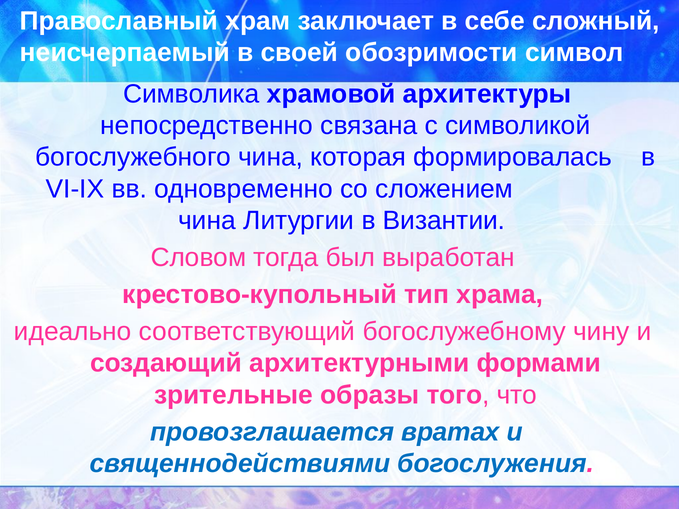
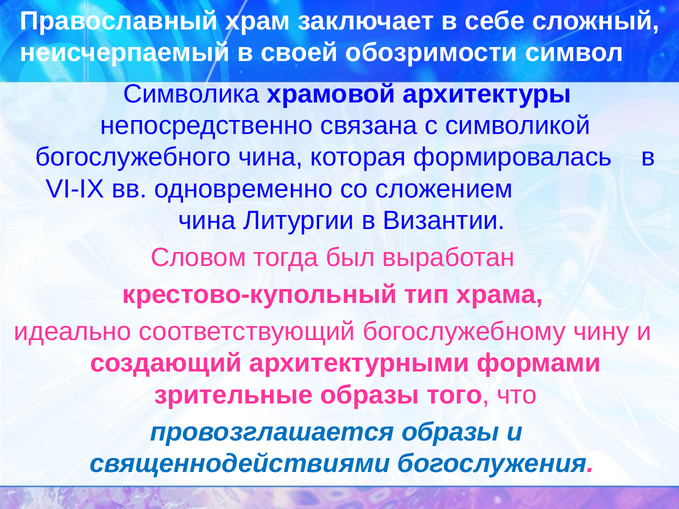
провозглашается вратах: вратах -> образы
